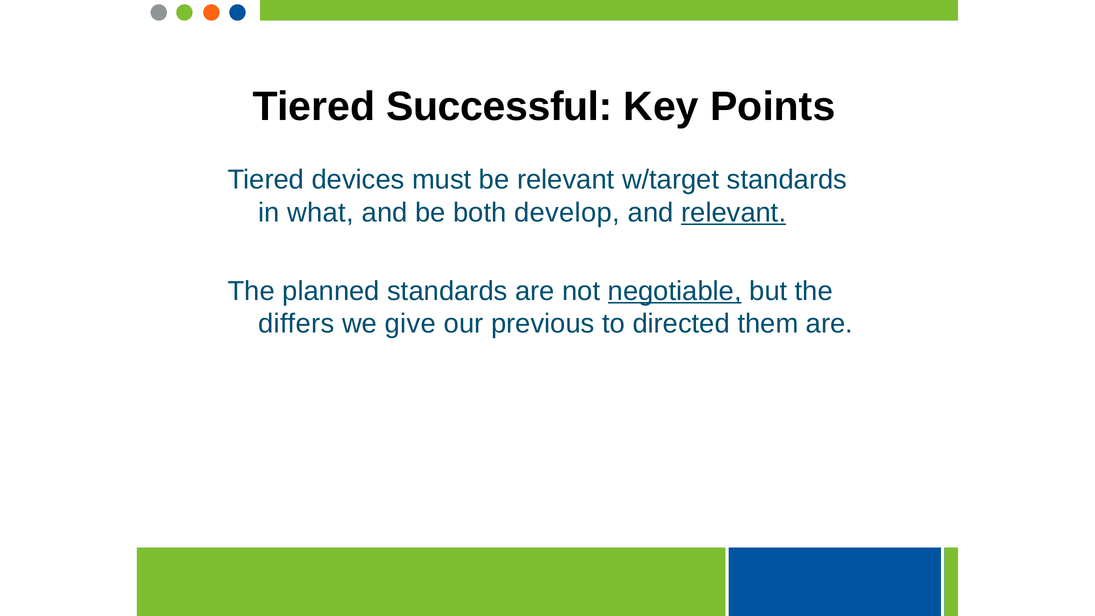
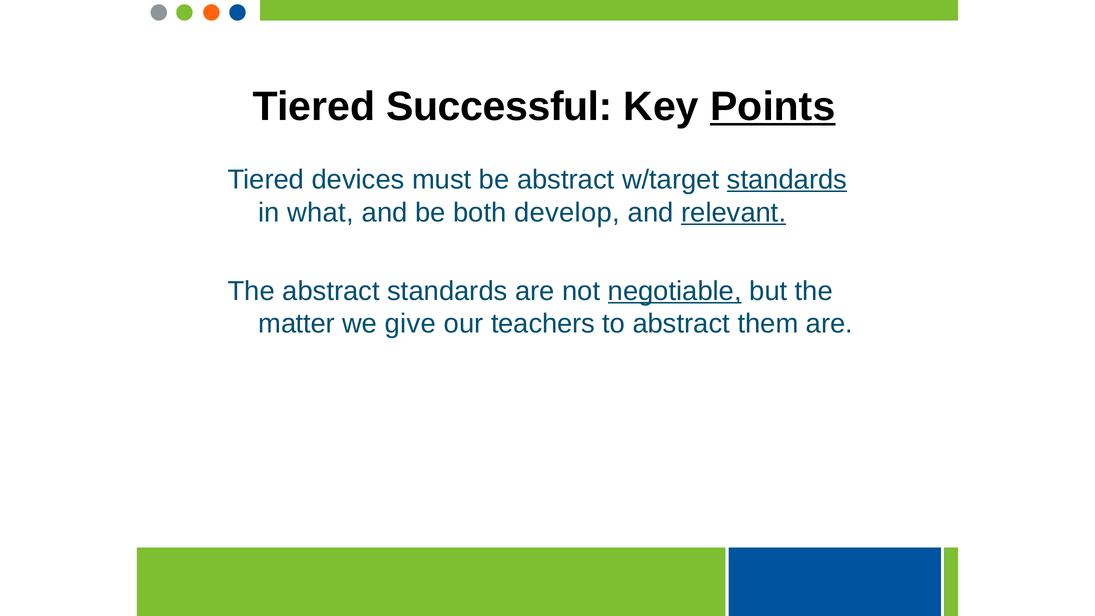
Points underline: none -> present
be relevant: relevant -> abstract
standards at (787, 180) underline: none -> present
The planned: planned -> abstract
differs: differs -> matter
previous: previous -> teachers
to directed: directed -> abstract
